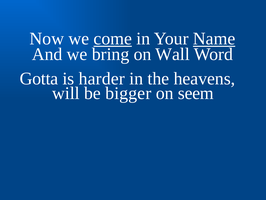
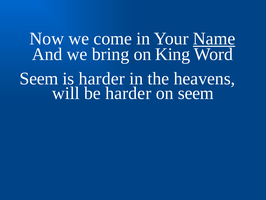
come underline: present -> none
Wall: Wall -> King
Gotta at (39, 78): Gotta -> Seem
be bigger: bigger -> harder
